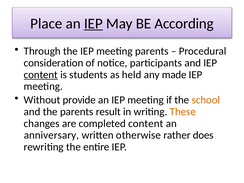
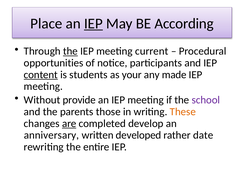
the at (70, 51) underline: none -> present
meeting parents: parents -> current
consideration: consideration -> opportunities
held: held -> your
school colour: orange -> purple
result: result -> those
are underline: none -> present
completed content: content -> develop
otherwise: otherwise -> developed
does: does -> date
